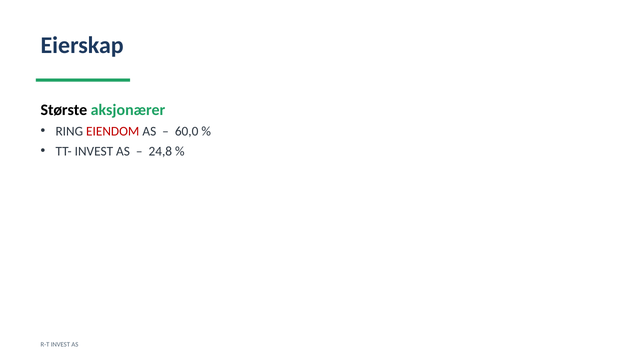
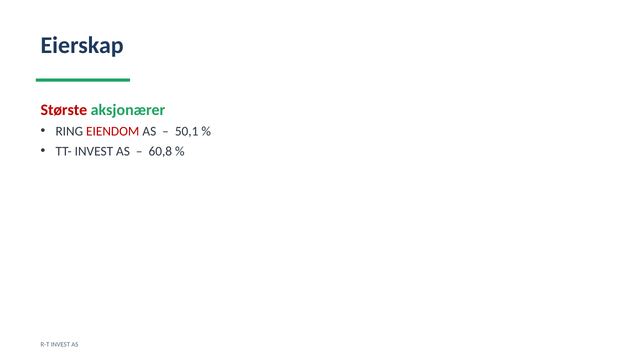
Største colour: black -> red
60,0: 60,0 -> 50,1
24,8: 24,8 -> 60,8
